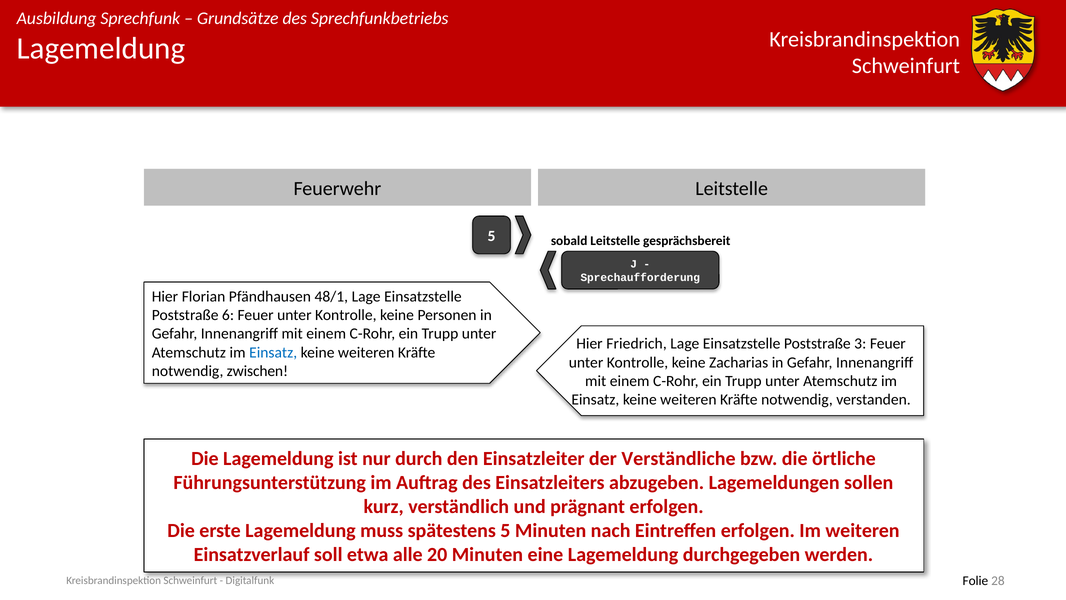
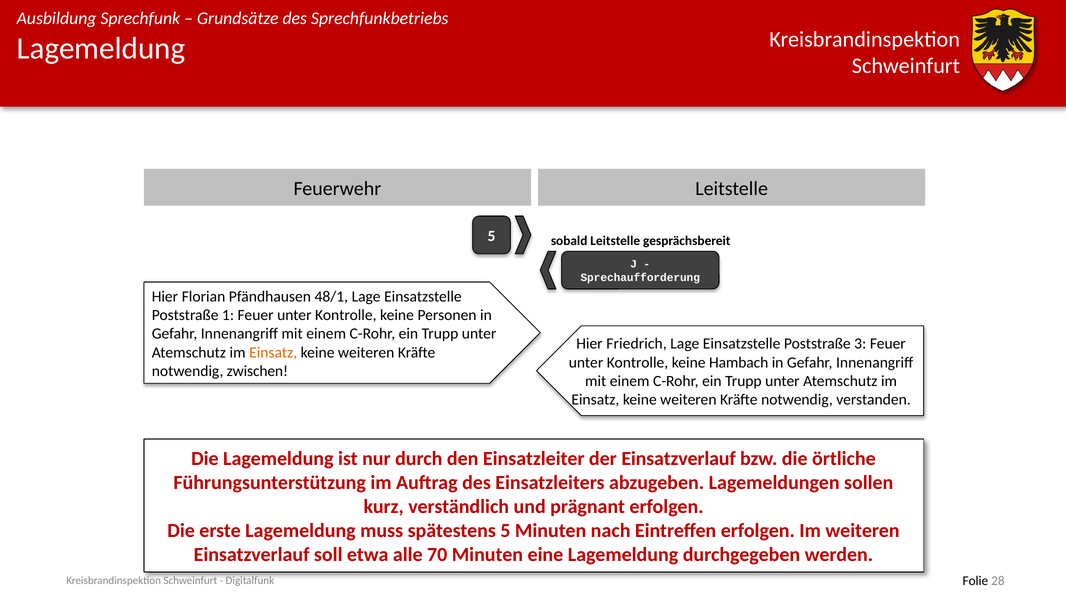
6: 6 -> 1
Einsatz at (273, 352) colour: blue -> orange
Zacharias: Zacharias -> Hambach
der Verständliche: Verständliche -> Einsatzverlauf
20: 20 -> 70
